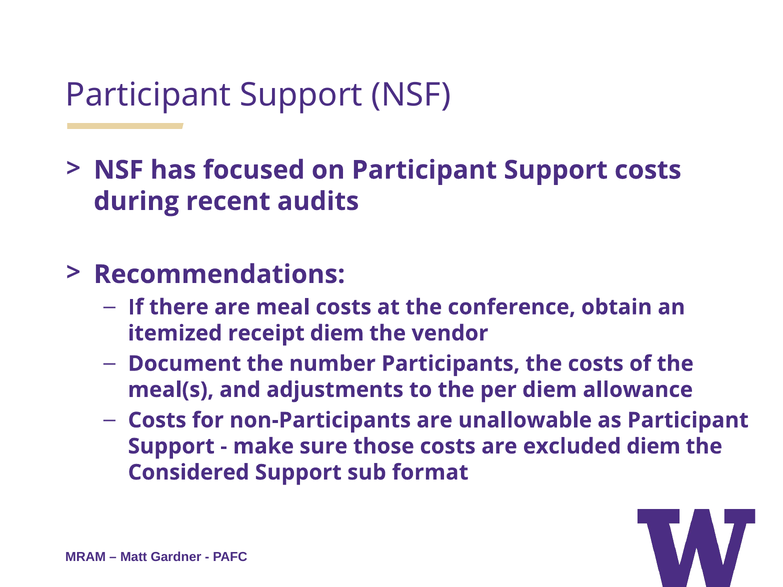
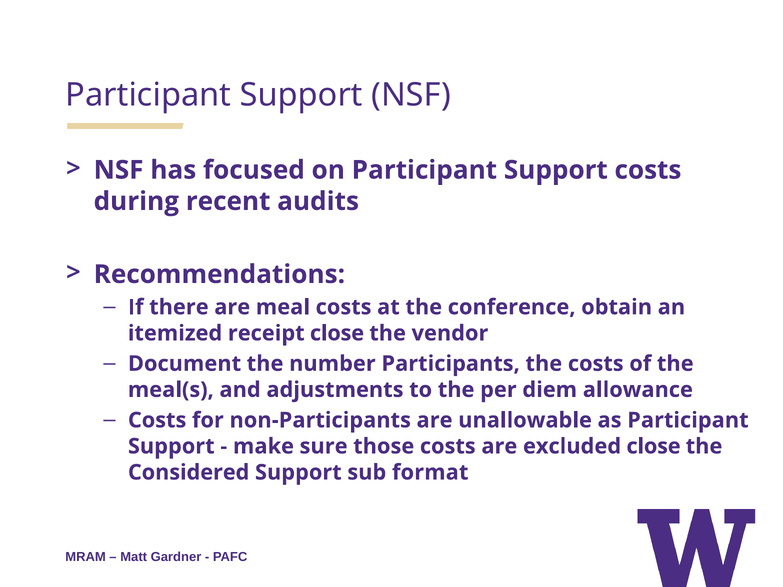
receipt diem: diem -> close
excluded diem: diem -> close
